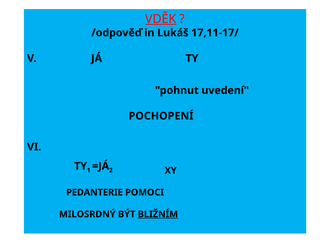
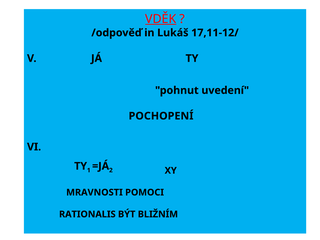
17,11-17/: 17,11-17/ -> 17,11-12/
PEDANTERIE: PEDANTERIE -> MRAVNOSTI
MILOSRDNÝ: MILOSRDNÝ -> RATIONALIS
BLIŽNÍM underline: present -> none
